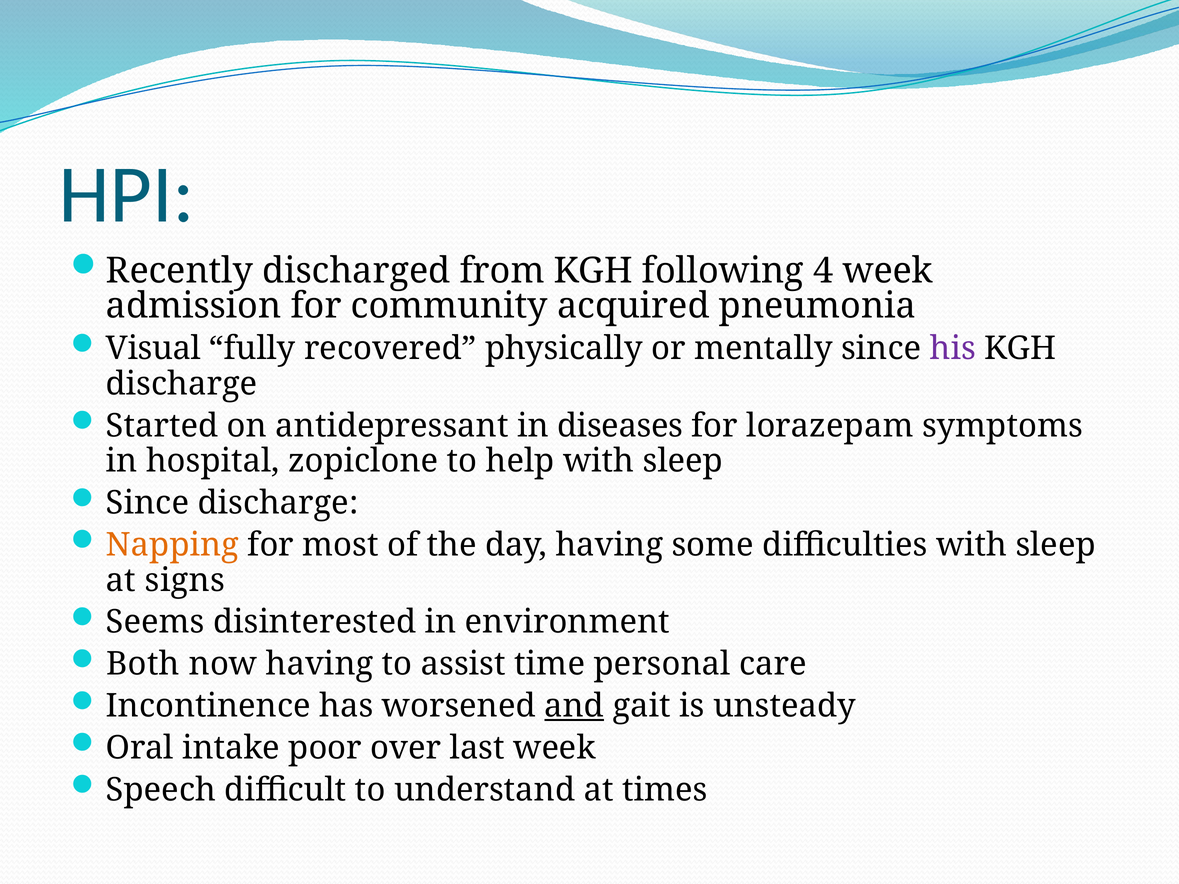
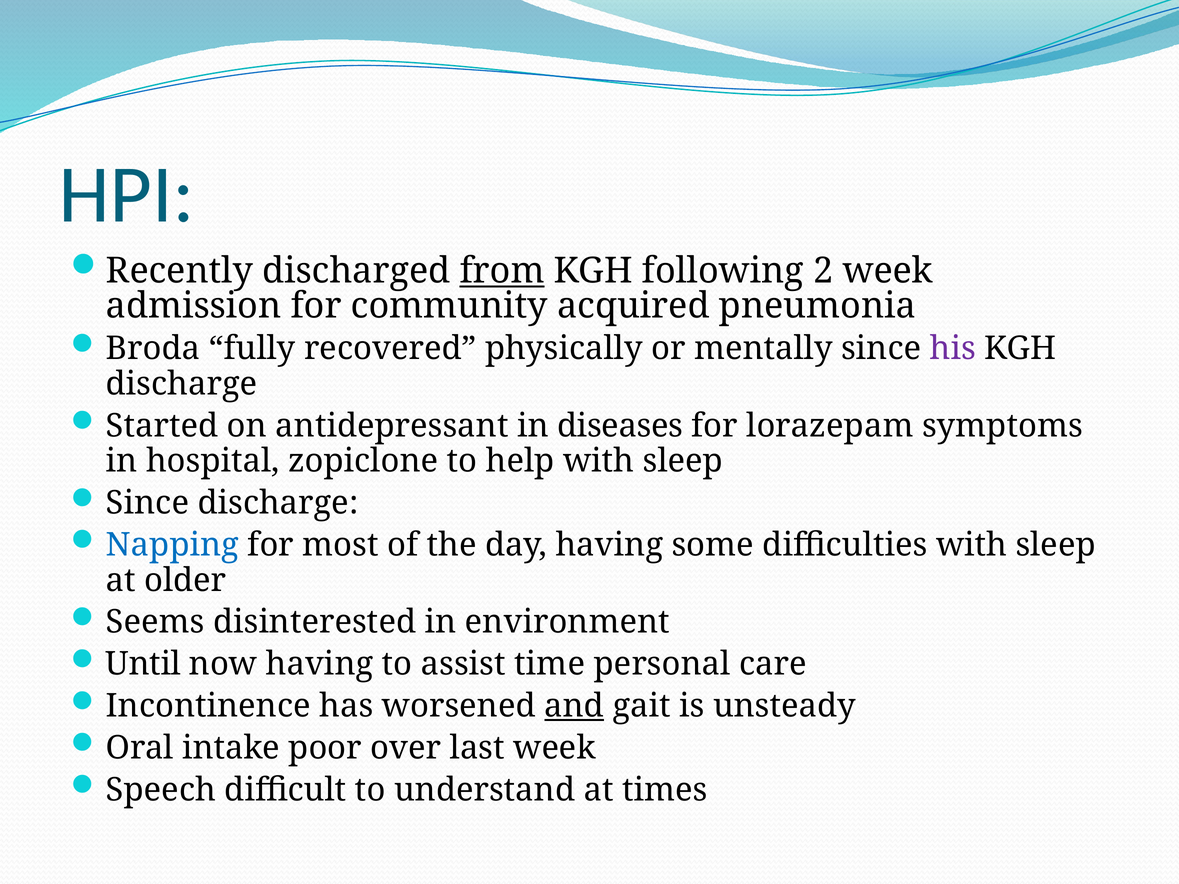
from underline: none -> present
4: 4 -> 2
Visual: Visual -> Broda
Napping colour: orange -> blue
signs: signs -> older
Both: Both -> Until
